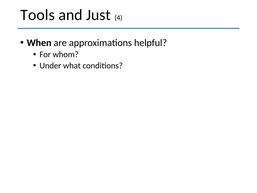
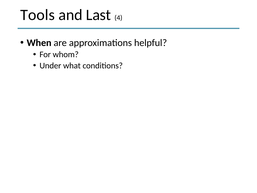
Just: Just -> Last
